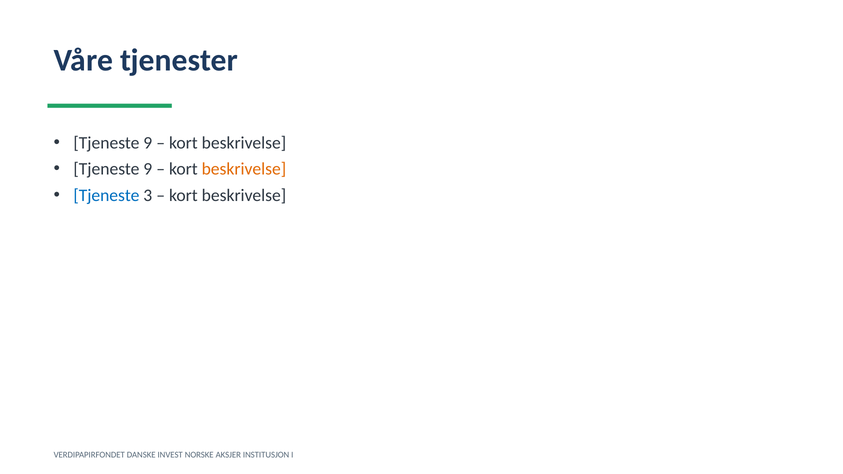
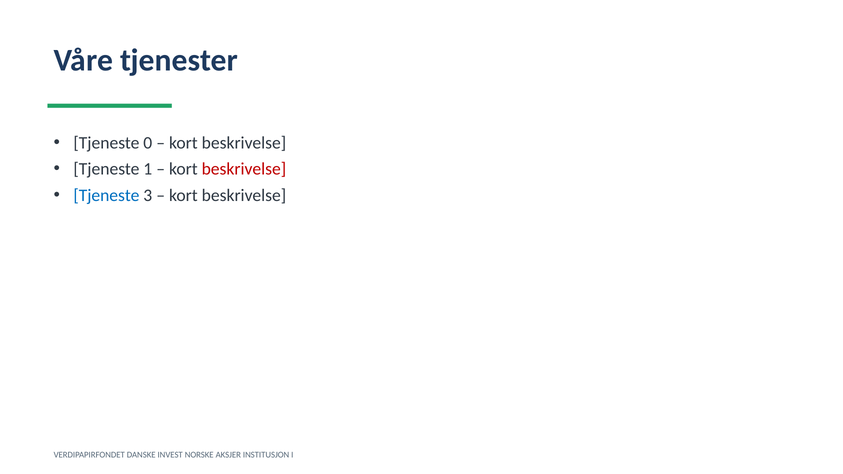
9 at (148, 143): 9 -> 0
9 at (148, 169): 9 -> 1
beskrivelse at (244, 169) colour: orange -> red
